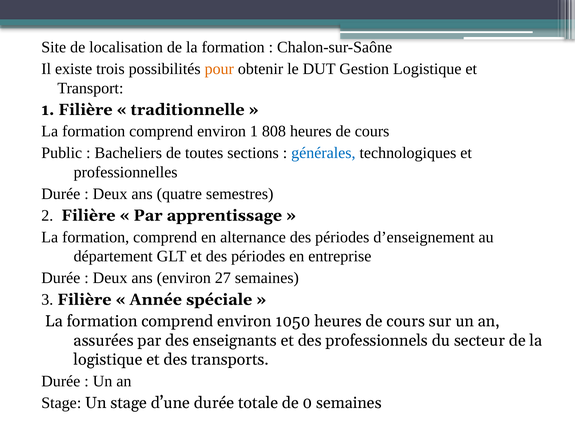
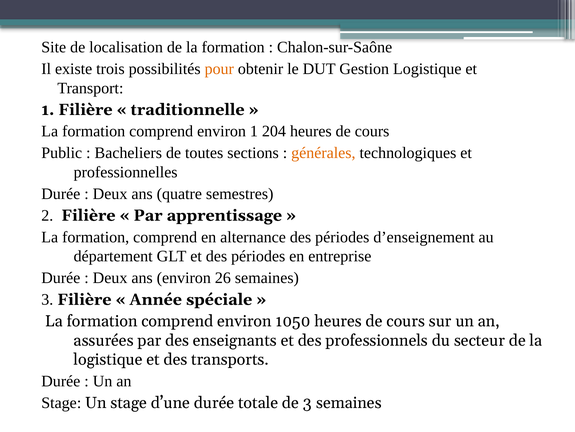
808: 808 -> 204
générales colour: blue -> orange
27: 27 -> 26
de 0: 0 -> 3
